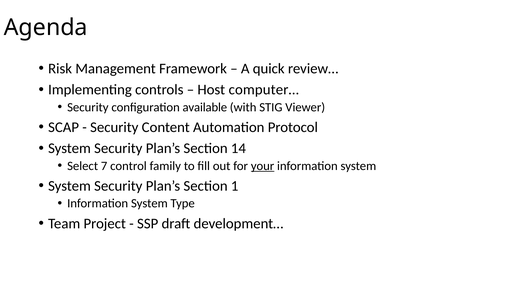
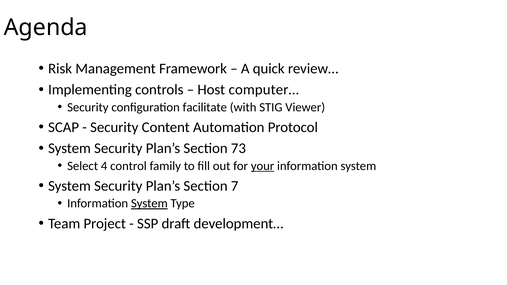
available: available -> facilitate
14: 14 -> 73
7: 7 -> 4
1: 1 -> 7
System at (149, 204) underline: none -> present
